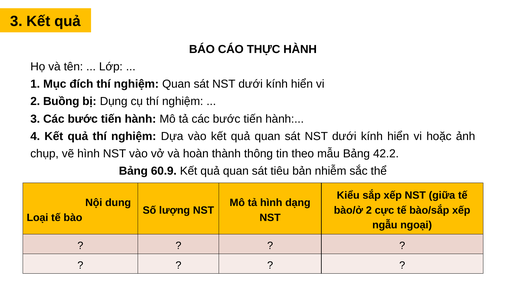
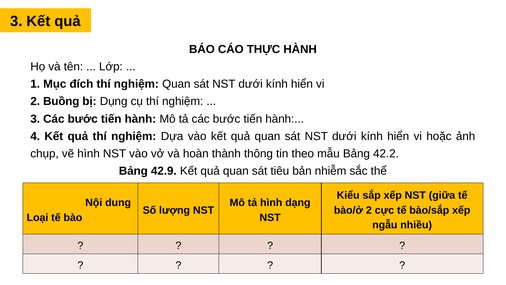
60.9: 60.9 -> 42.9
ngoại: ngoại -> nhiều
